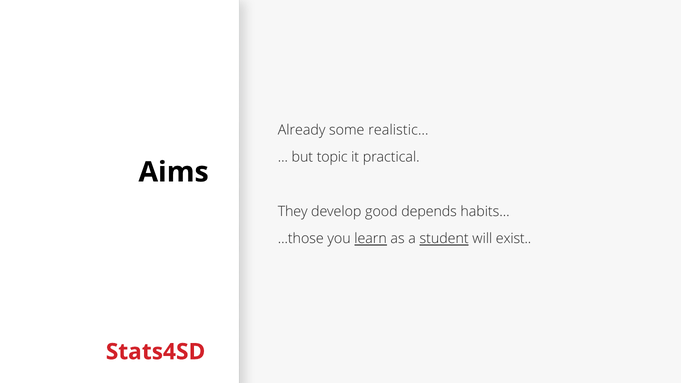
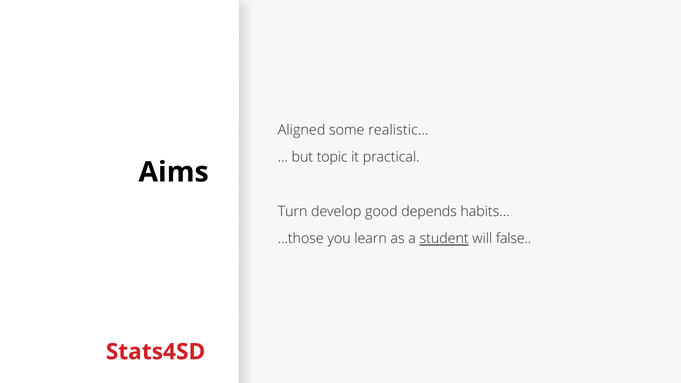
Already: Already -> Aligned
They: They -> Turn
learn underline: present -> none
exist: exist -> false
